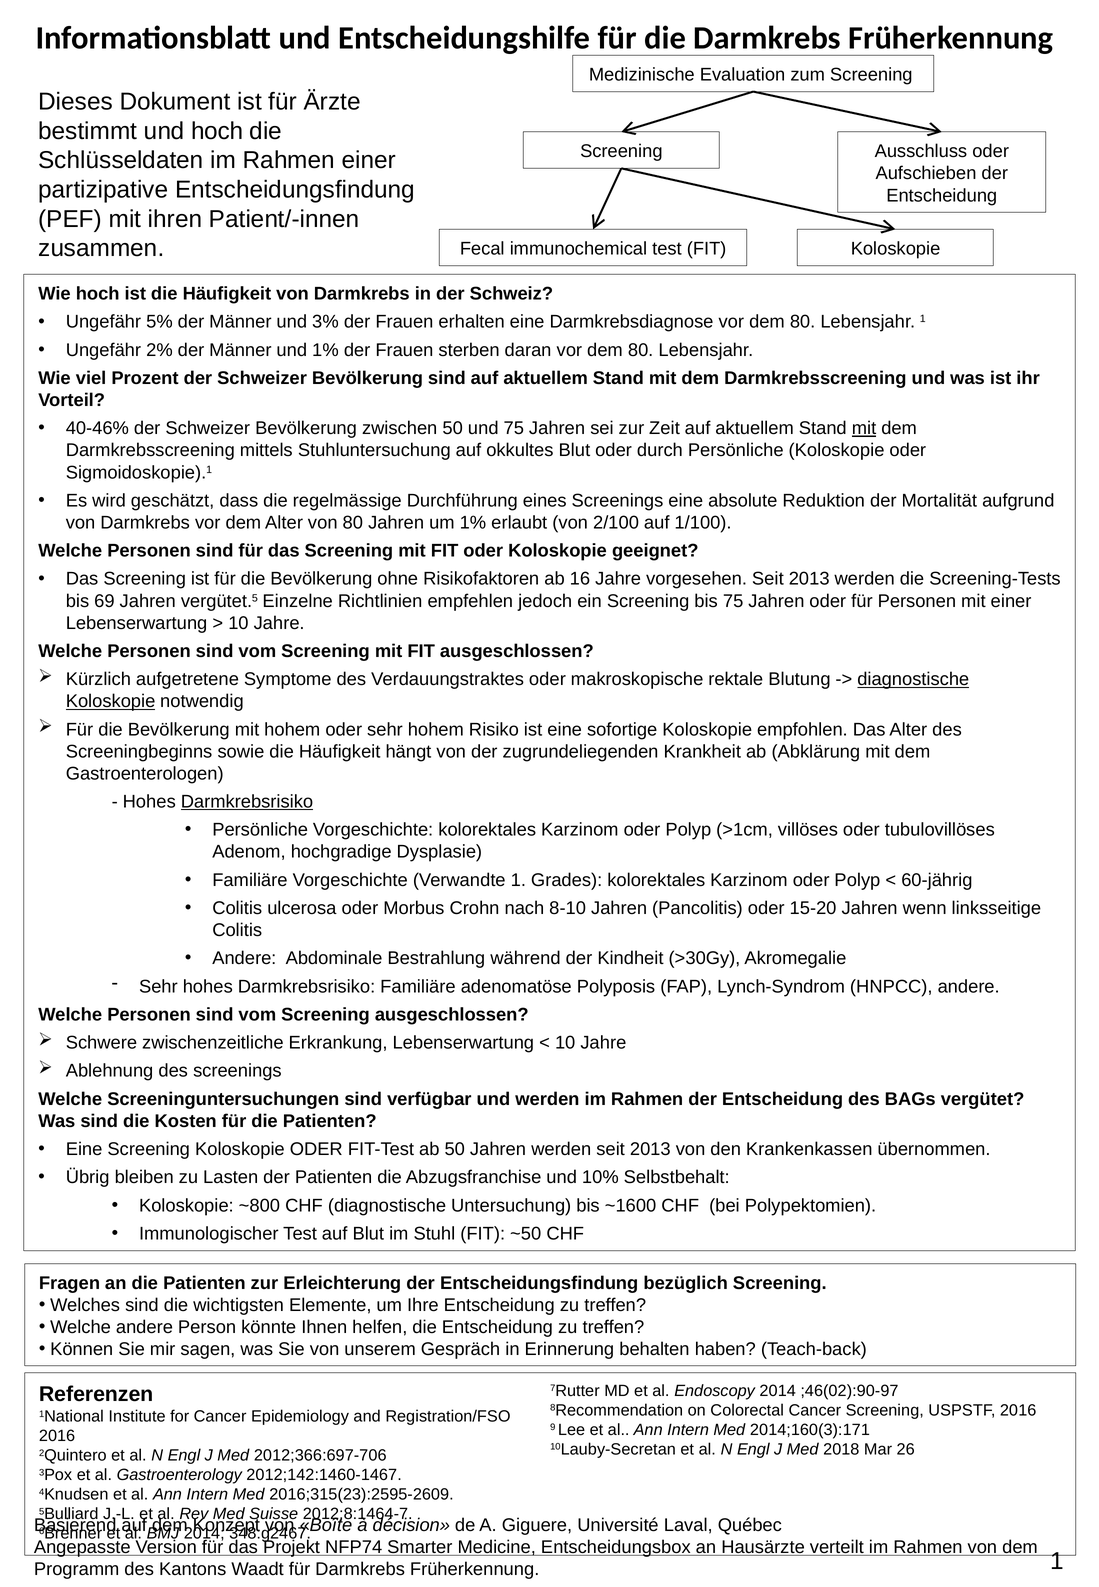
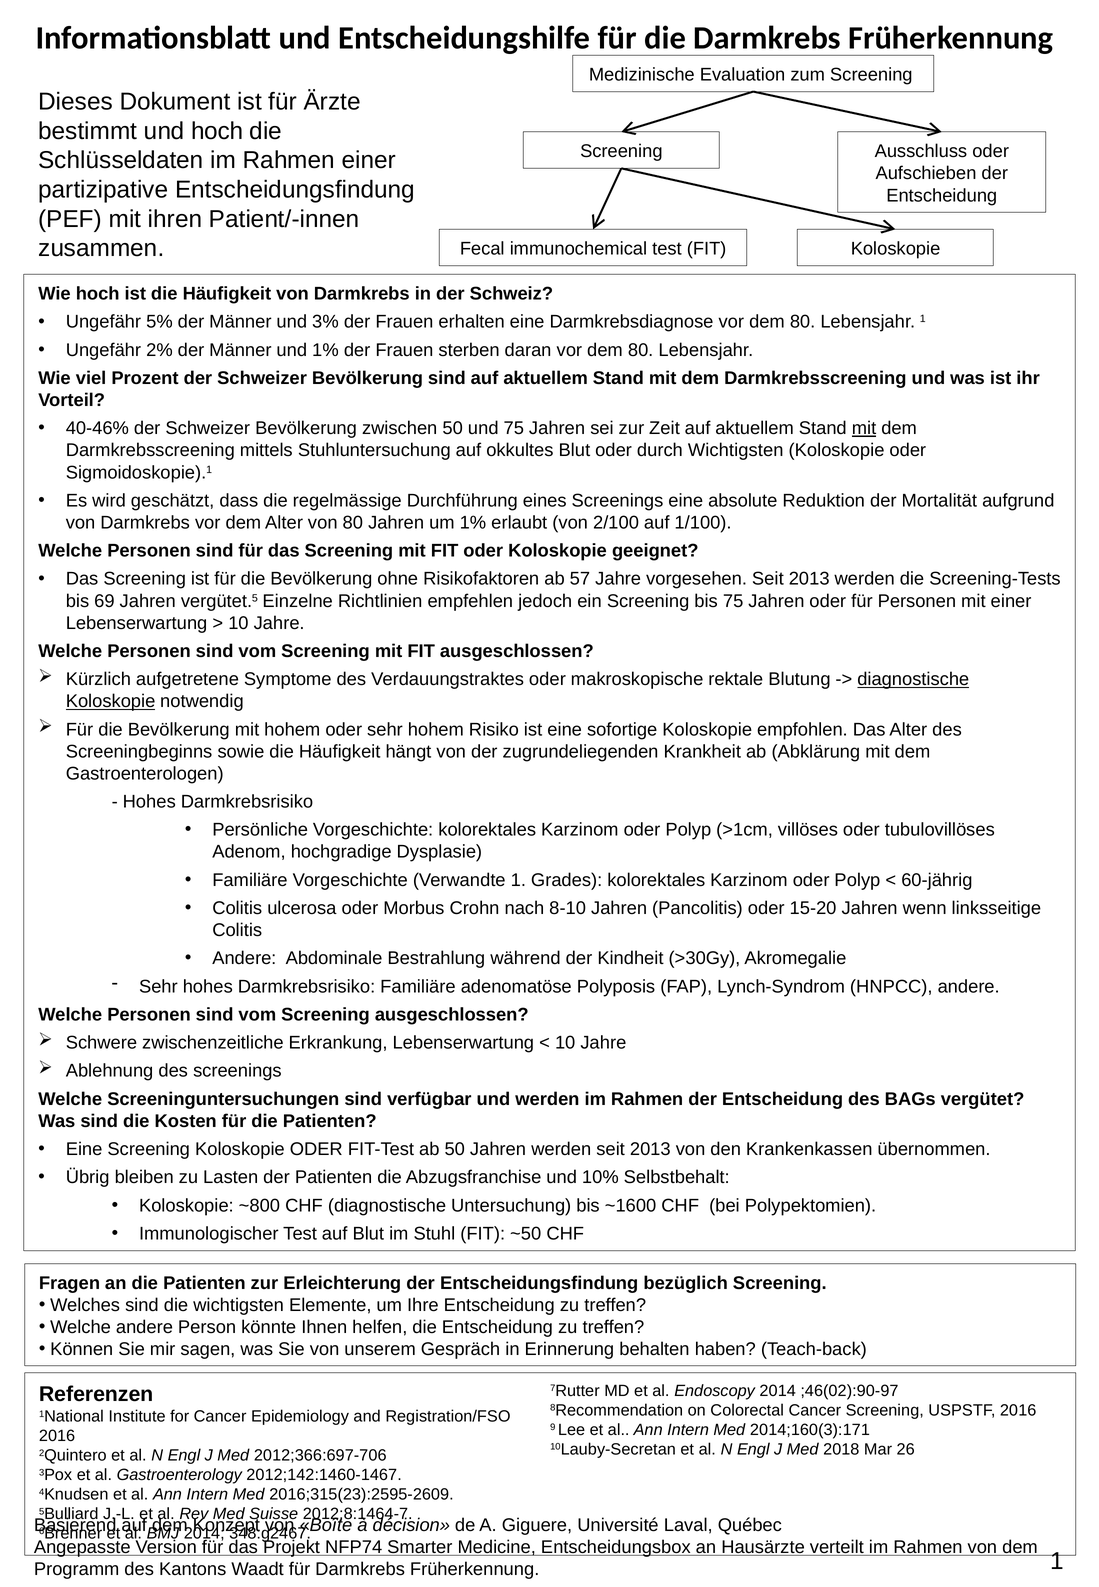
durch Persönliche: Persönliche -> Wichtigsten
16: 16 -> 57
Darmkrebsrisiko at (247, 802) underline: present -> none
